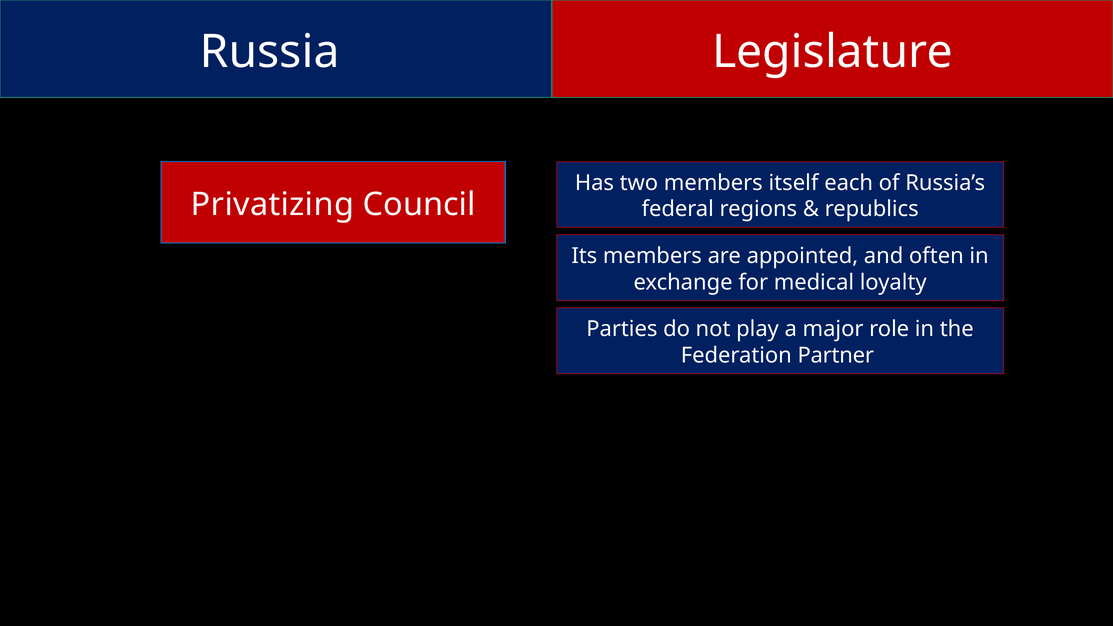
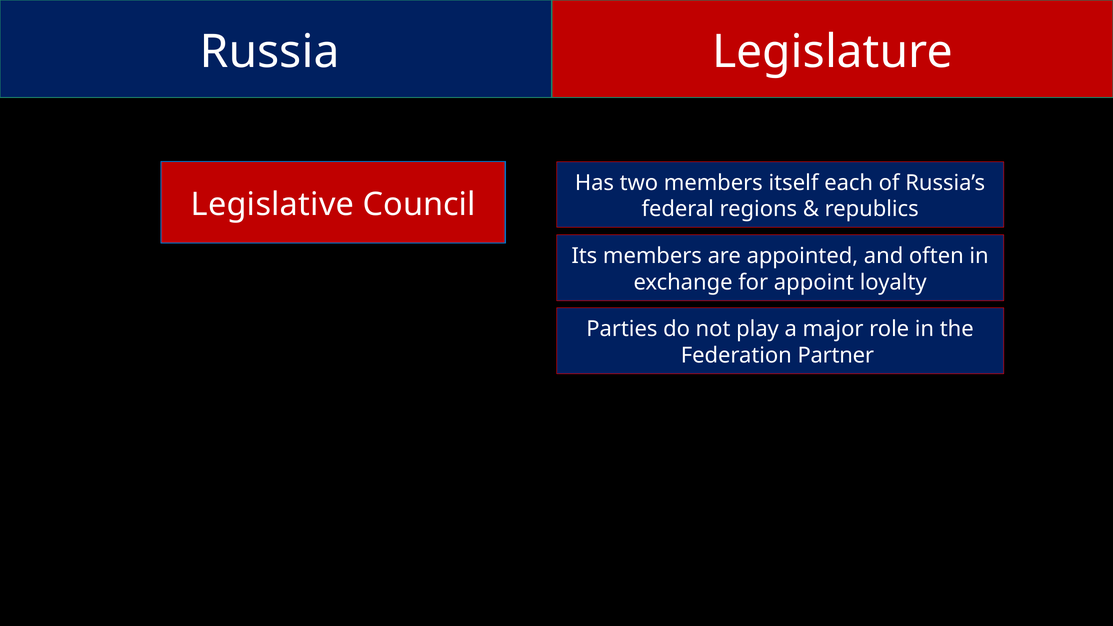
Privatizing: Privatizing -> Legislative
medical: medical -> appoint
